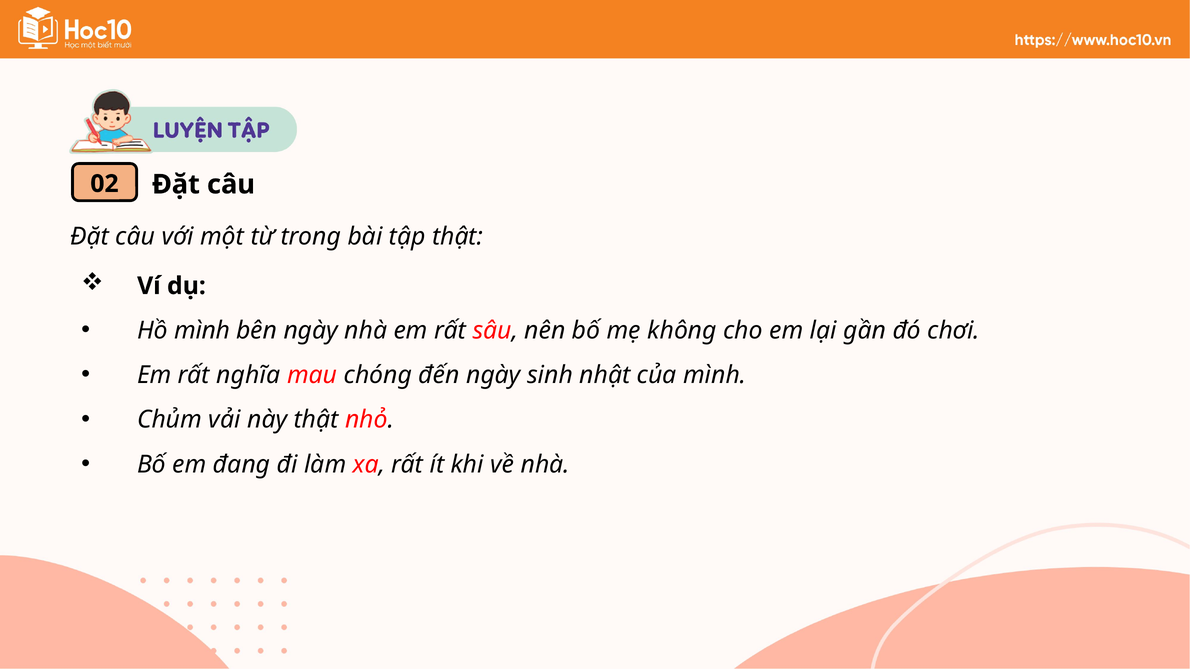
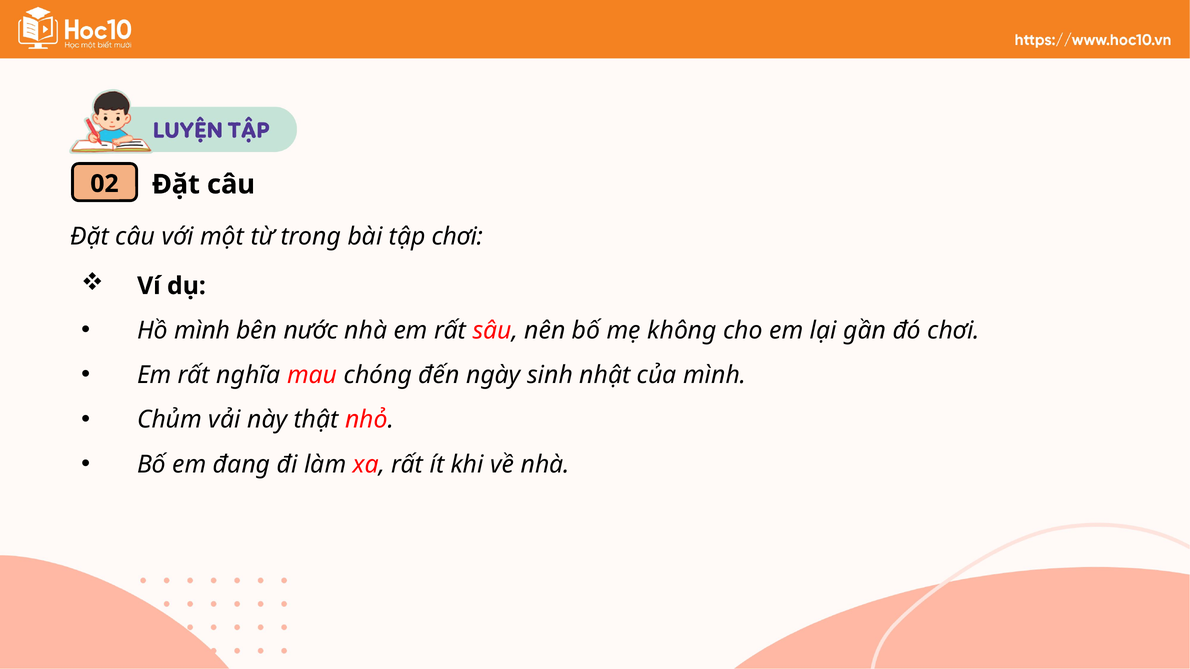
tập thật: thật -> chơi
bên ngày: ngày -> nước
